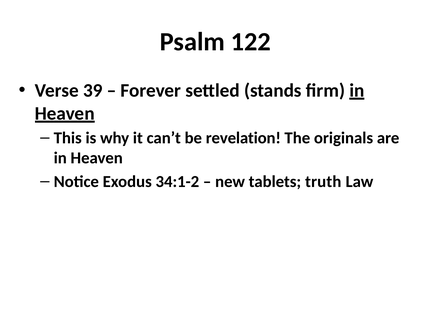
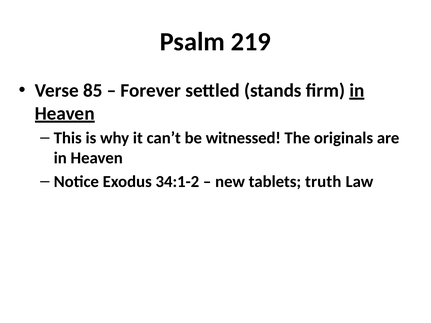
122: 122 -> 219
39: 39 -> 85
revelation: revelation -> witnessed
